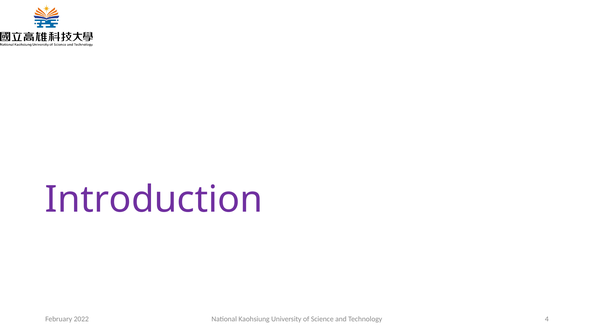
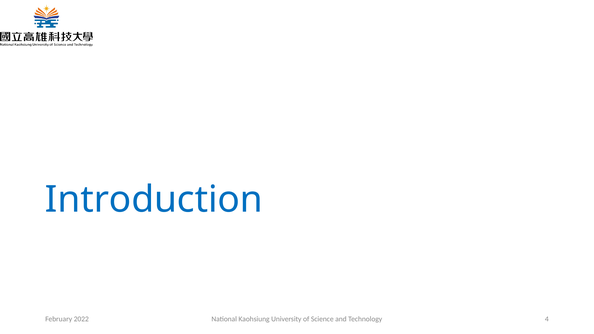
Introduction colour: purple -> blue
